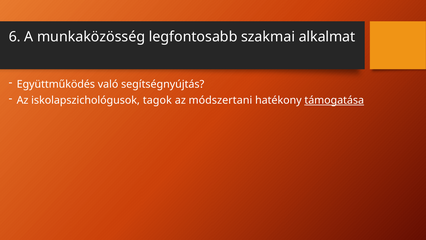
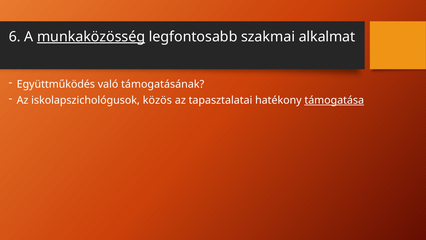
munkaközösség underline: none -> present
segítségnyújtás: segítségnyújtás -> támogatásának
tagok: tagok -> közös
módszertani: módszertani -> tapasztalatai
